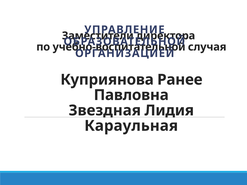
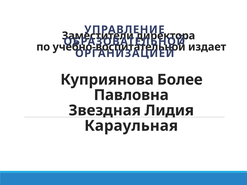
случая: случая -> издает
Ранее: Ранее -> Более
